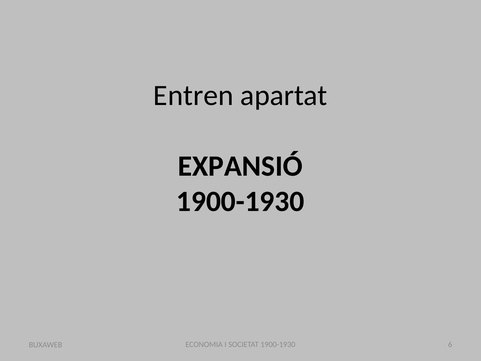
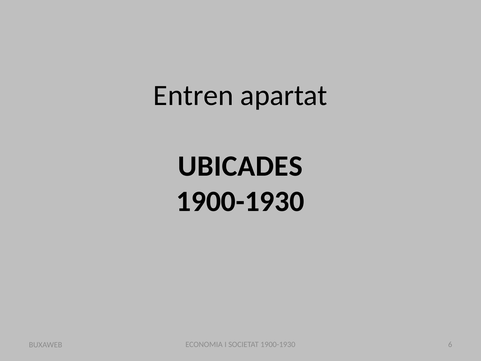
EXPANSIÓ: EXPANSIÓ -> UBICADES
